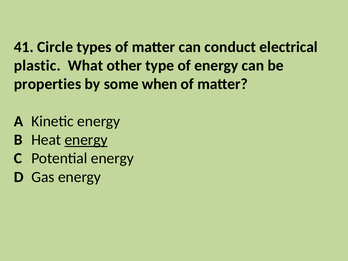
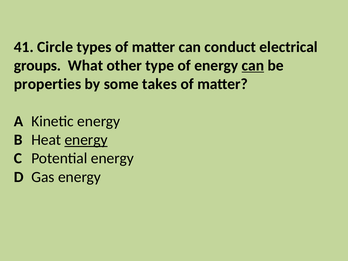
plastic: plastic -> groups
can at (253, 66) underline: none -> present
when: when -> takes
